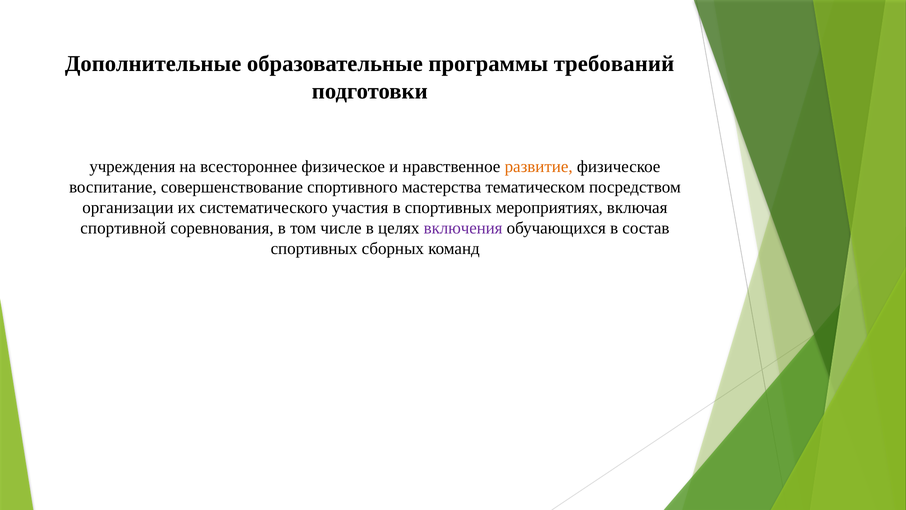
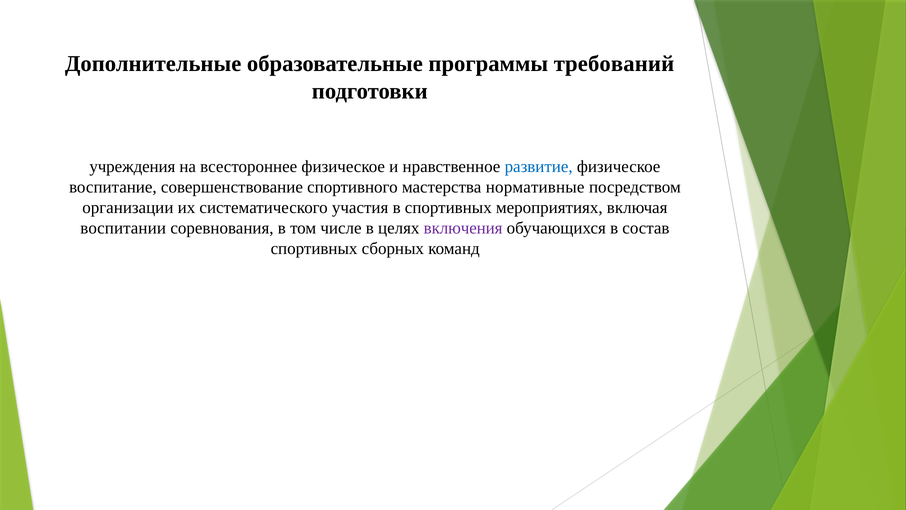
развитие colour: orange -> blue
тематическом: тематическом -> нормативные
спортивной: спортивной -> воспитании
